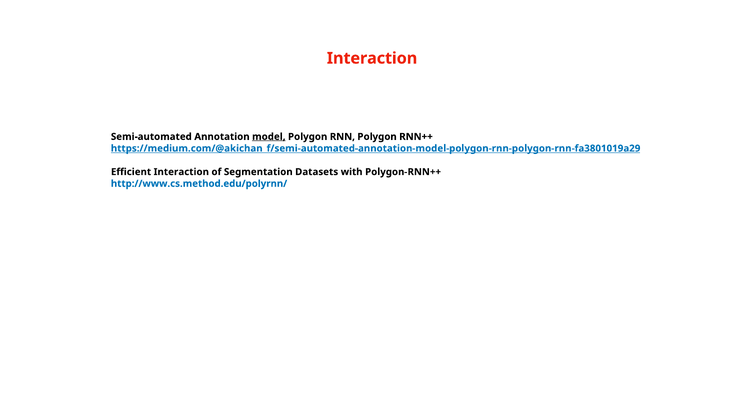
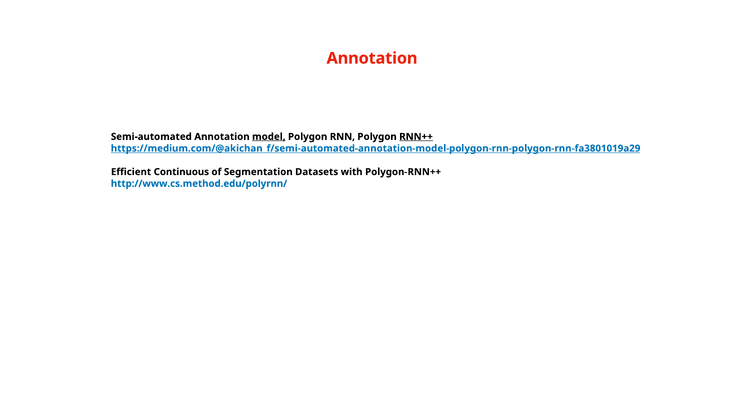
Interaction at (372, 58): Interaction -> Annotation
RNN++ underline: none -> present
Efficient Interaction: Interaction -> Continuous
